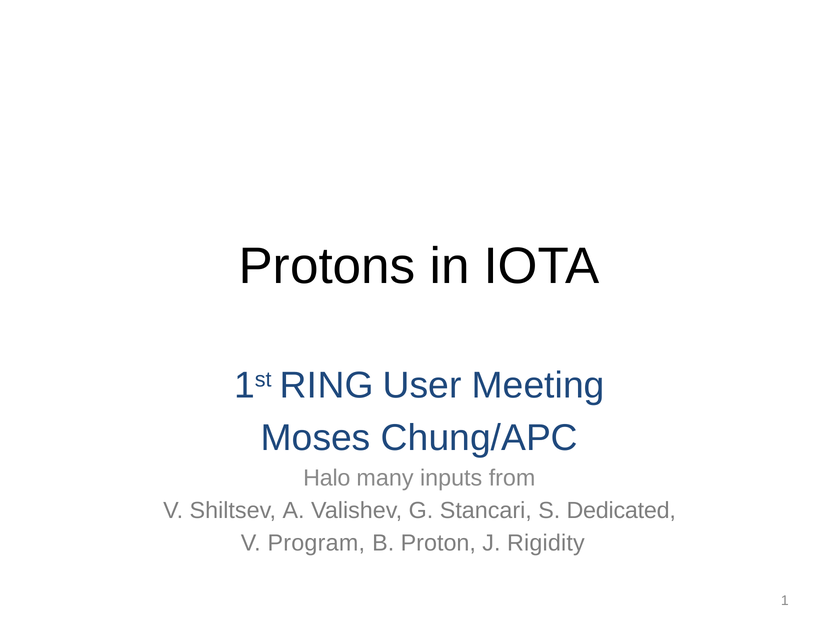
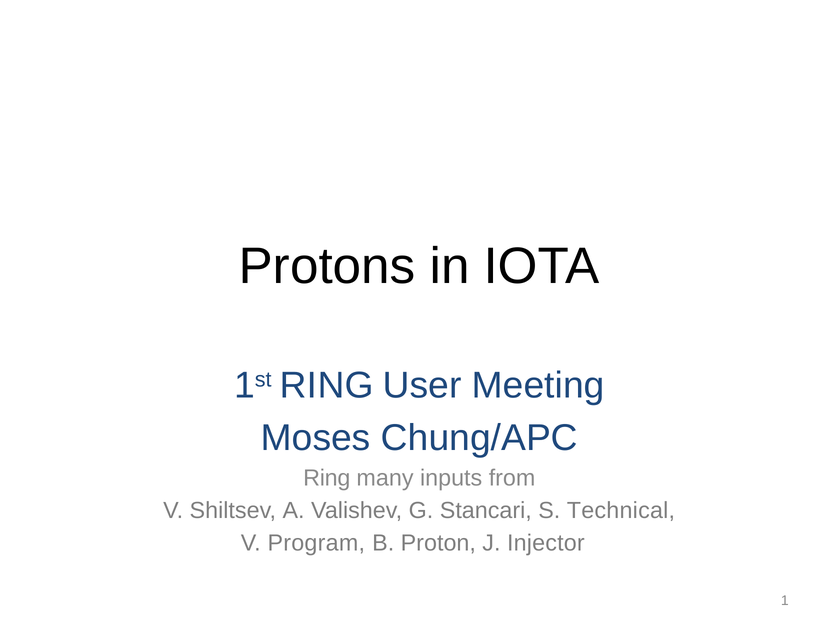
Halo at (327, 478): Halo -> Ring
Dedicated: Dedicated -> Technical
Rigidity: Rigidity -> Injector
